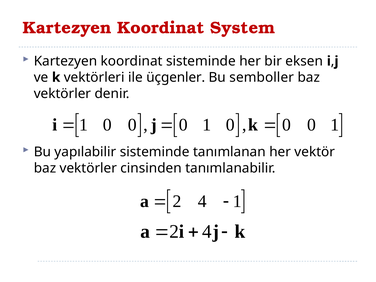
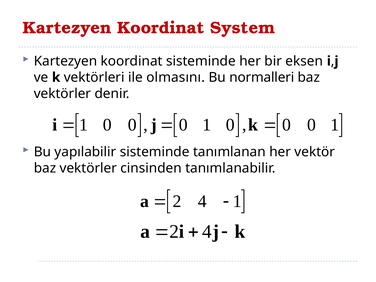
üçgenler: üçgenler -> olmasını
semboller: semboller -> normalleri
